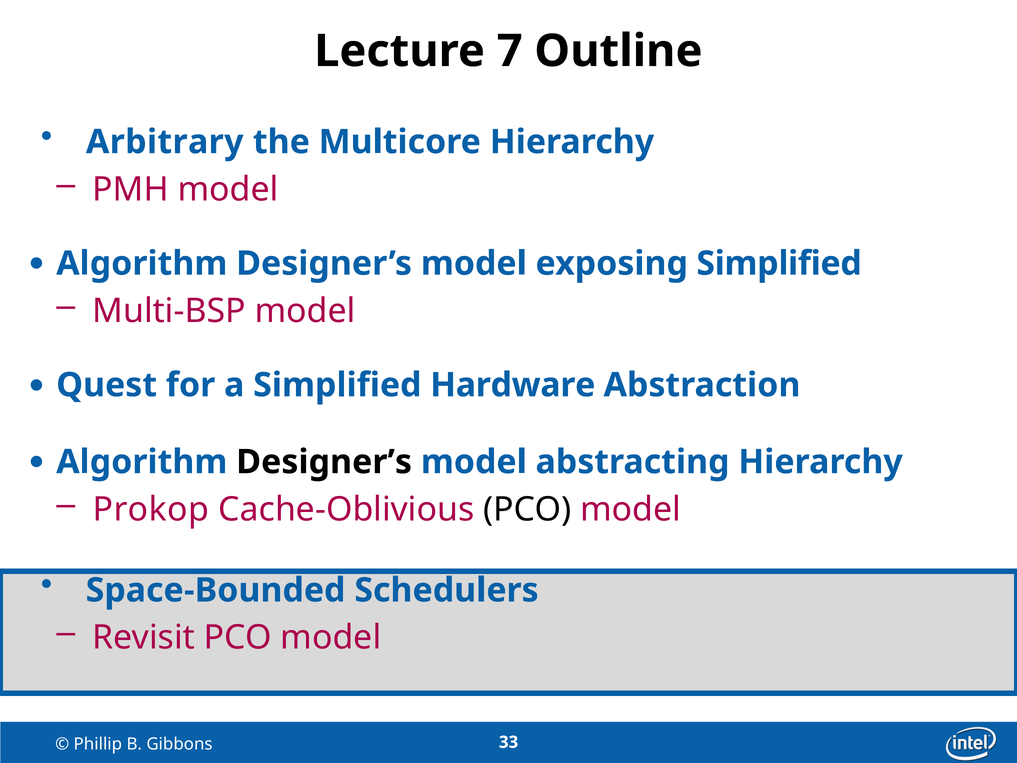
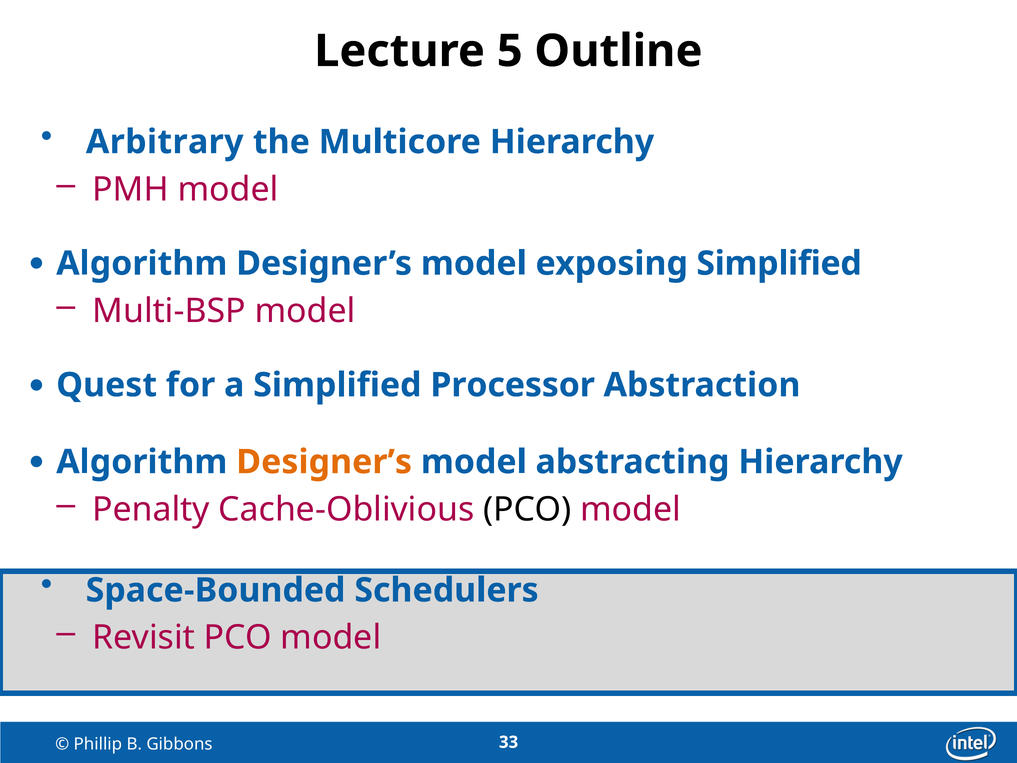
7: 7 -> 5
Hardware: Hardware -> Processor
Designer’s at (324, 462) colour: black -> orange
Prokop: Prokop -> Penalty
